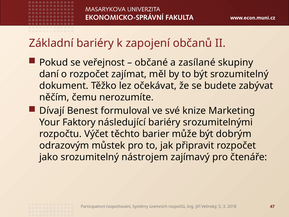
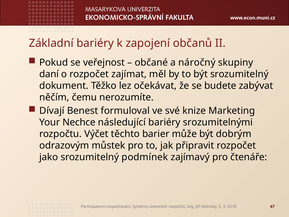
zasílané: zasílané -> náročný
Faktory: Faktory -> Nechce
nástrojem: nástrojem -> podmínek
